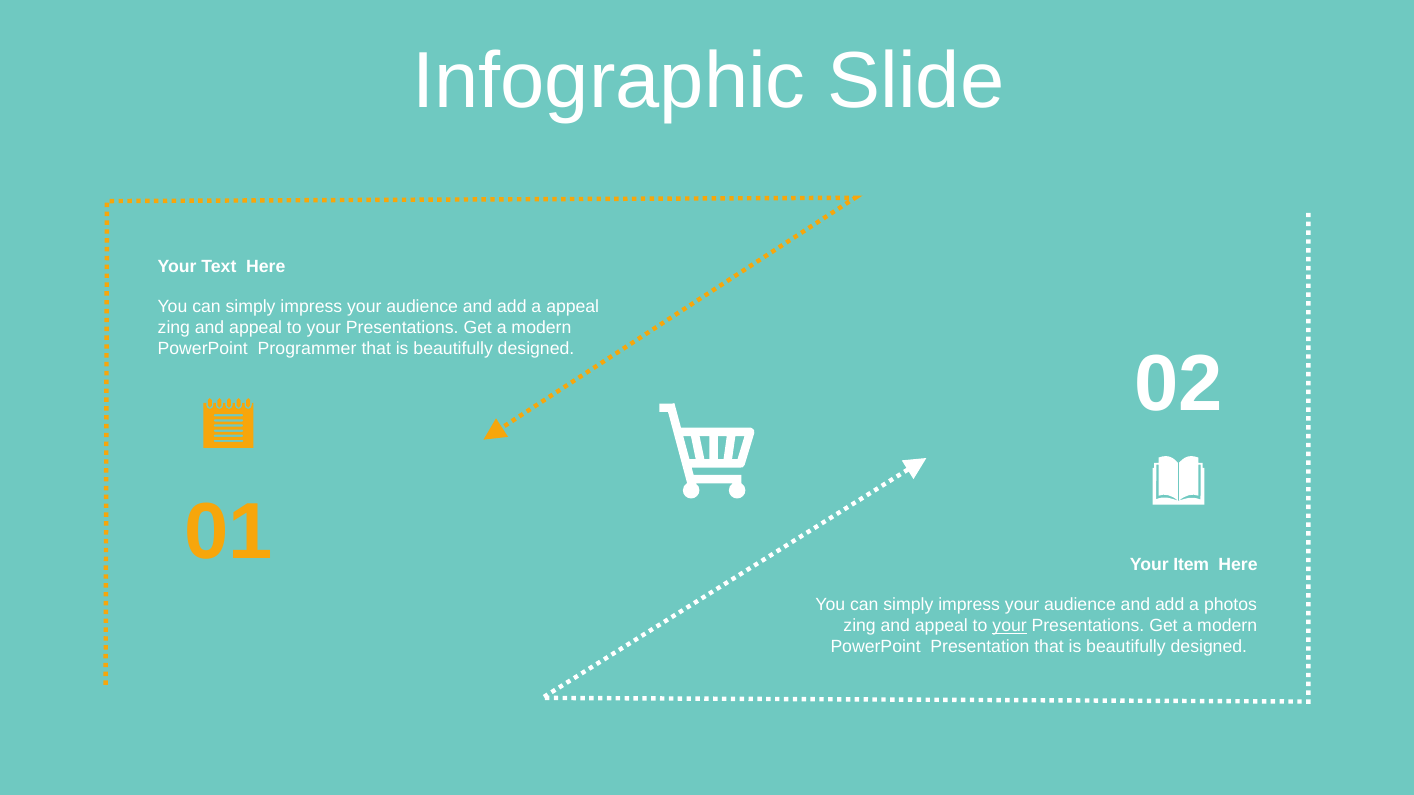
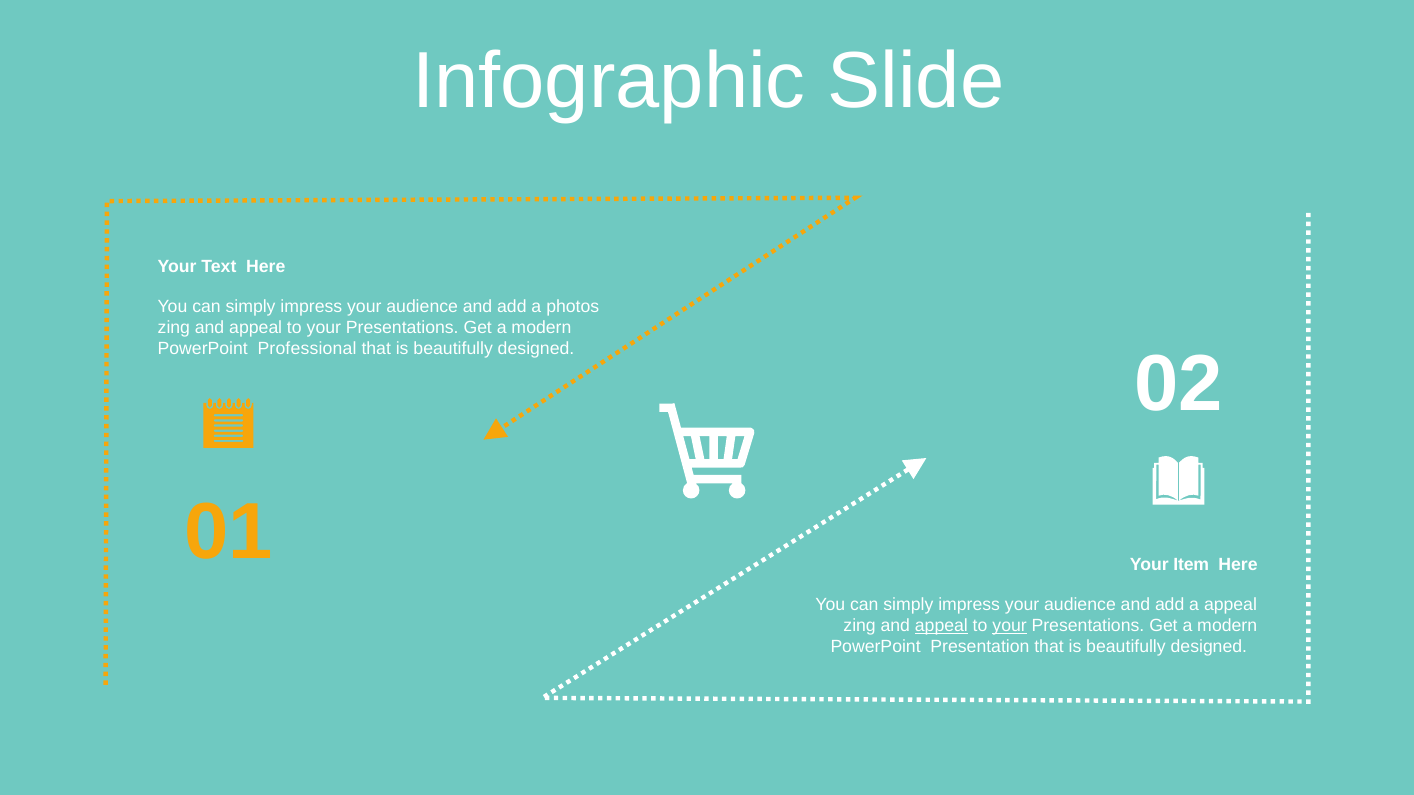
a appeal: appeal -> photos
Programmer: Programmer -> Professional
a photos: photos -> appeal
appeal at (941, 626) underline: none -> present
